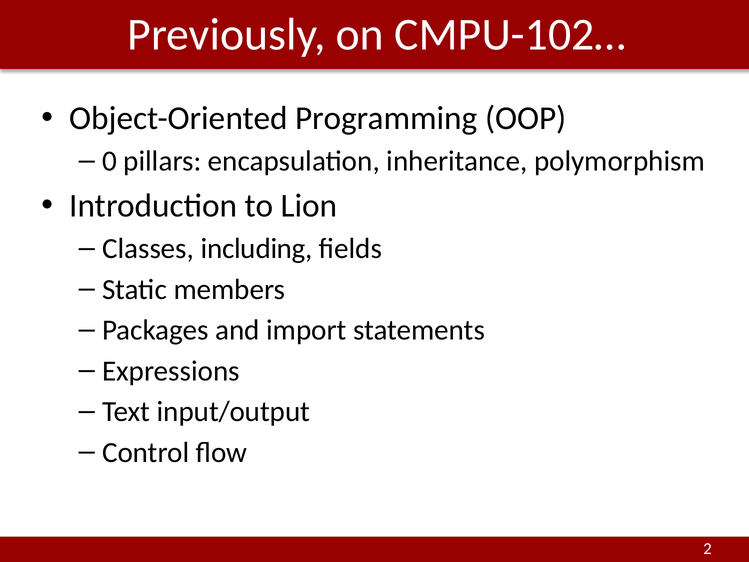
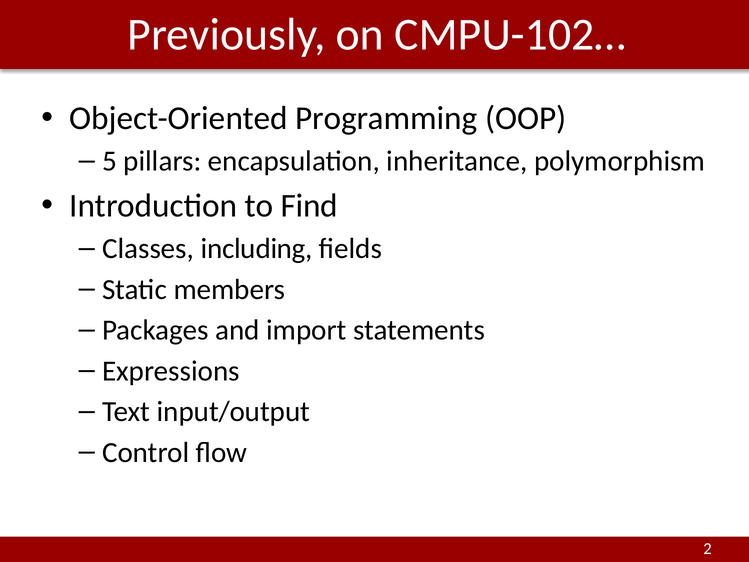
0: 0 -> 5
Lion: Lion -> Find
